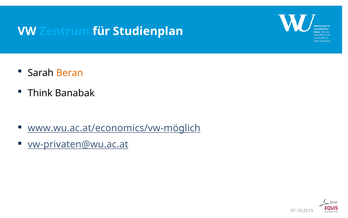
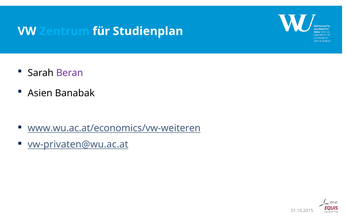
Beran colour: orange -> purple
Think: Think -> Asien
www.wu.ac.at/economics/vw-möglich: www.wu.ac.at/economics/vw-möglich -> www.wu.ac.at/economics/vw-weiteren
